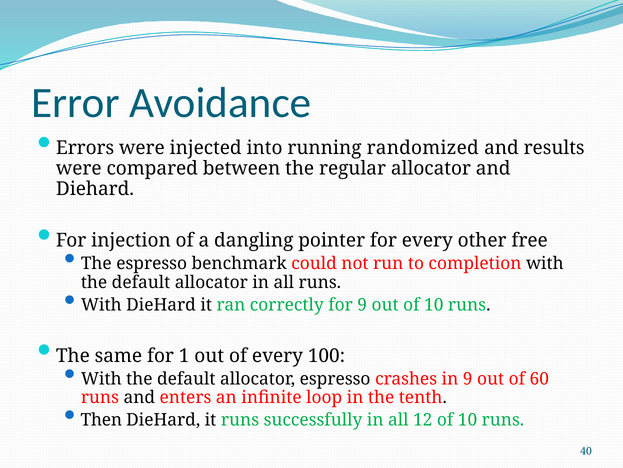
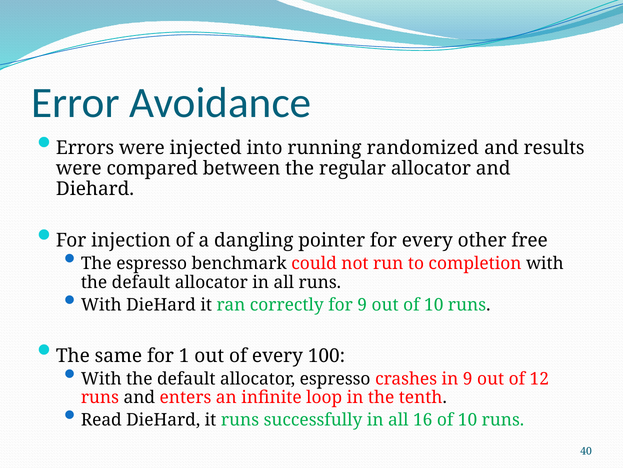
60: 60 -> 12
Then: Then -> Read
12: 12 -> 16
